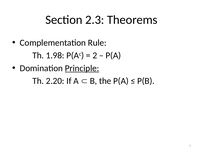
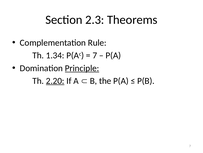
1.98: 1.98 -> 1.34
2 at (95, 55): 2 -> 7
2.20 underline: none -> present
